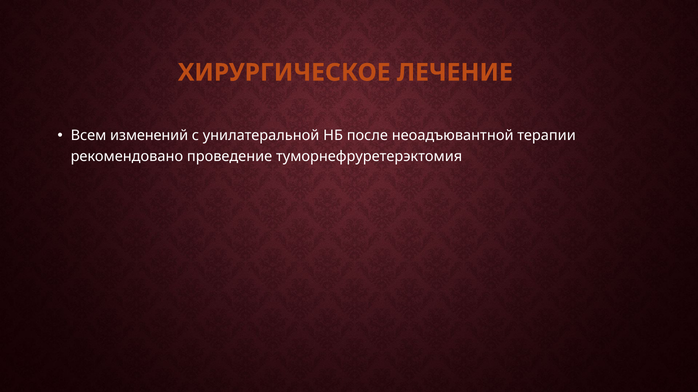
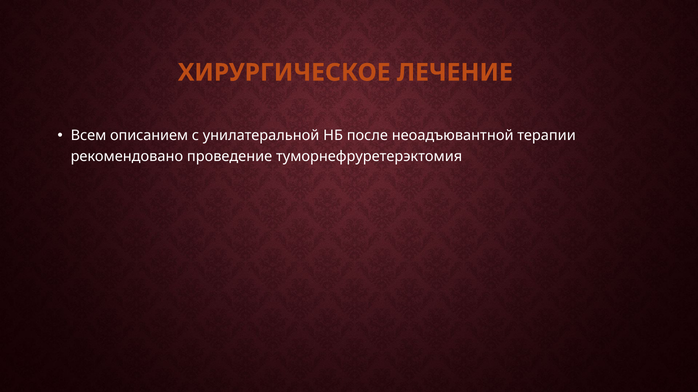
изменений: изменений -> описанием
